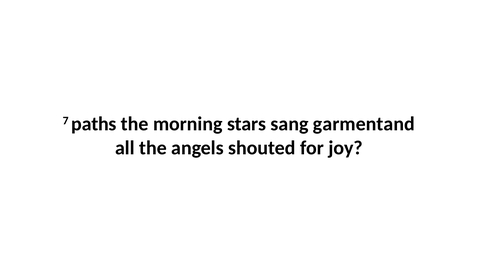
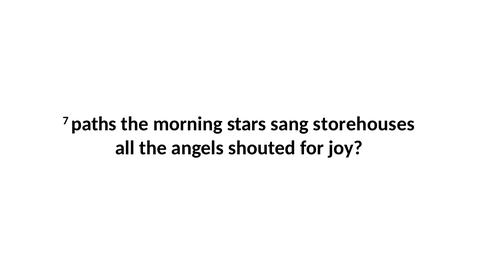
garmentand: garmentand -> storehouses
